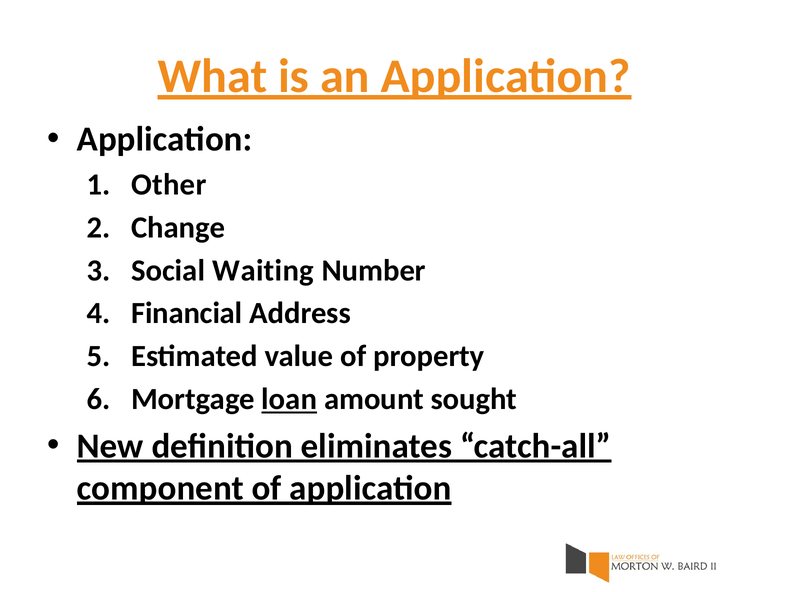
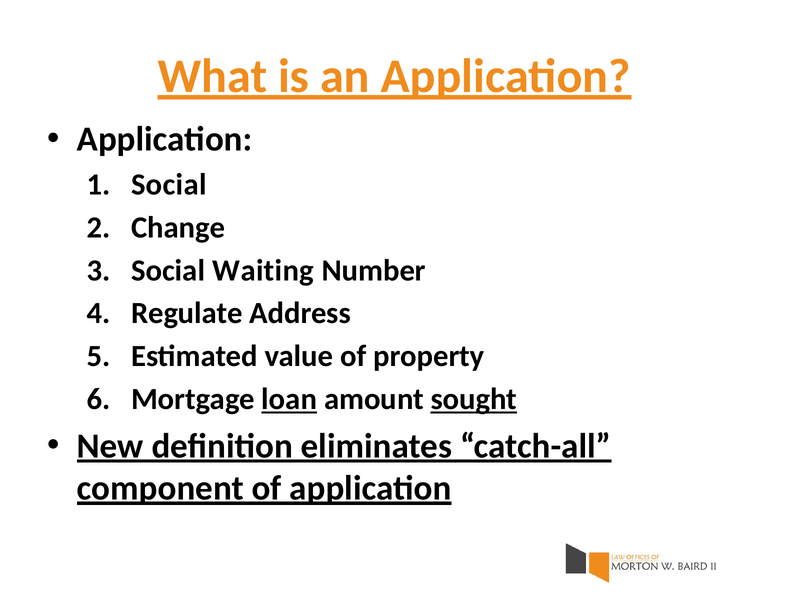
Other at (169, 184): Other -> Social
Financial: Financial -> Regulate
sought underline: none -> present
